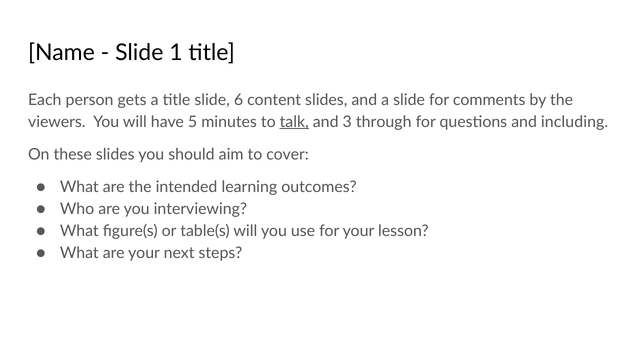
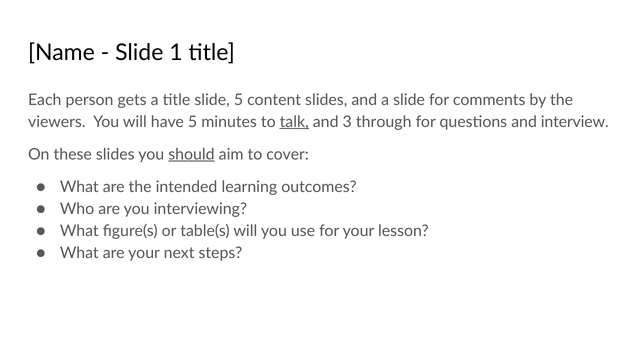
slide 6: 6 -> 5
including: including -> interview
should underline: none -> present
